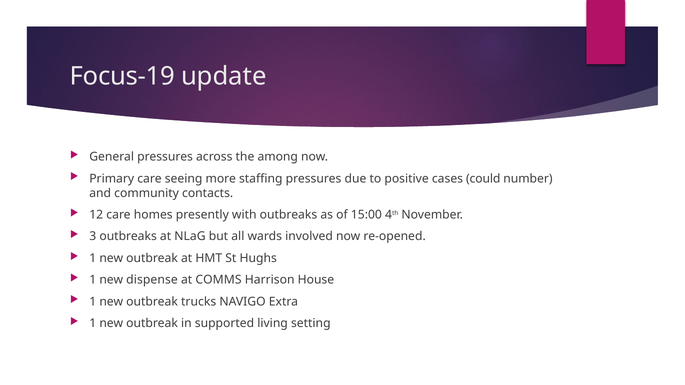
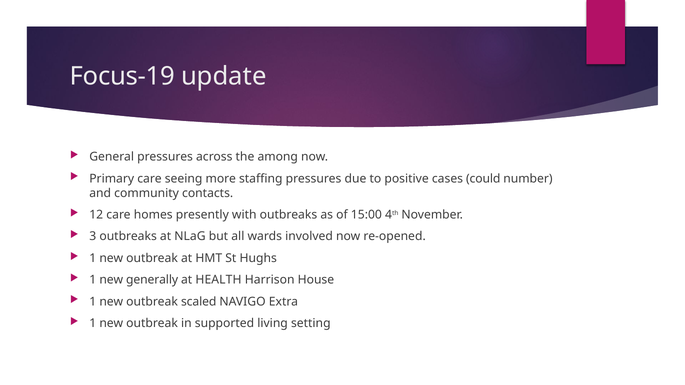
dispense: dispense -> generally
COMMS: COMMS -> HEALTH
trucks: trucks -> scaled
